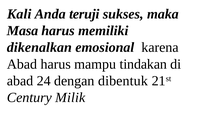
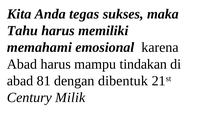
Kali: Kali -> Kita
teruji: teruji -> tegas
Masa: Masa -> Tahu
dikenalkan: dikenalkan -> memahami
24: 24 -> 81
